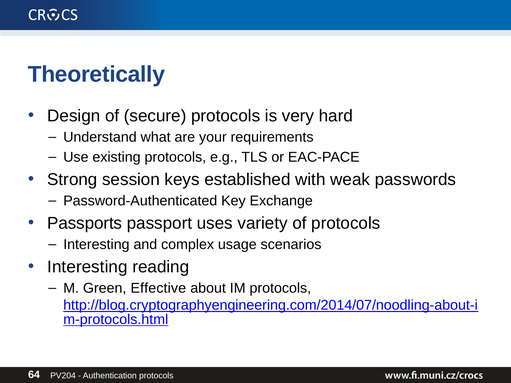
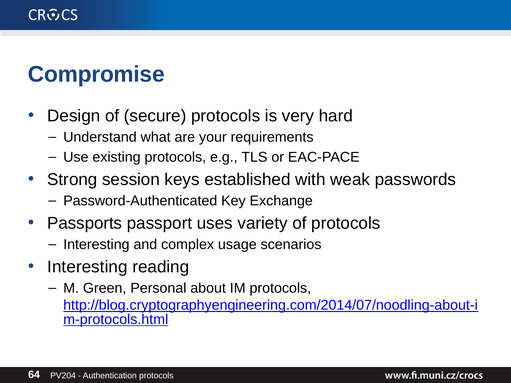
Theoretically: Theoretically -> Compromise
Effective: Effective -> Personal
